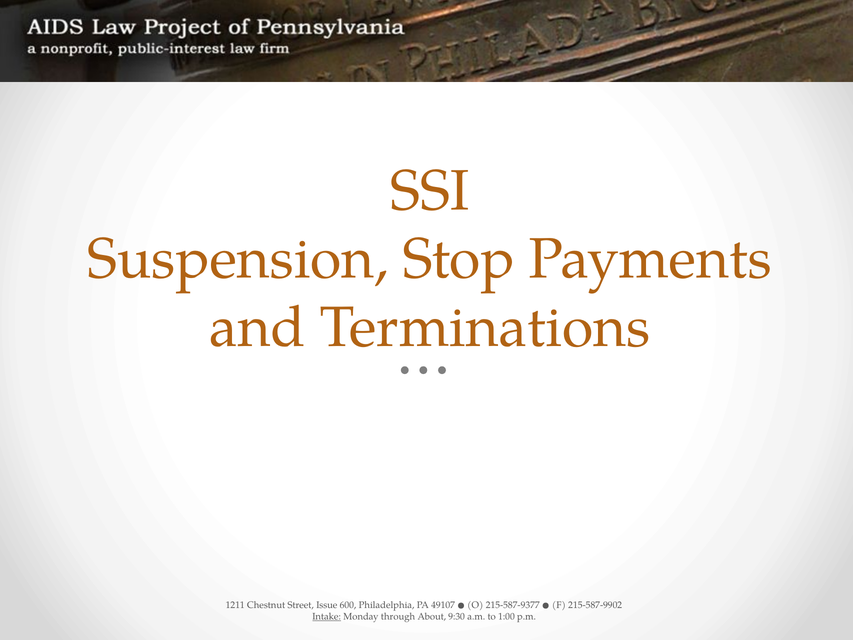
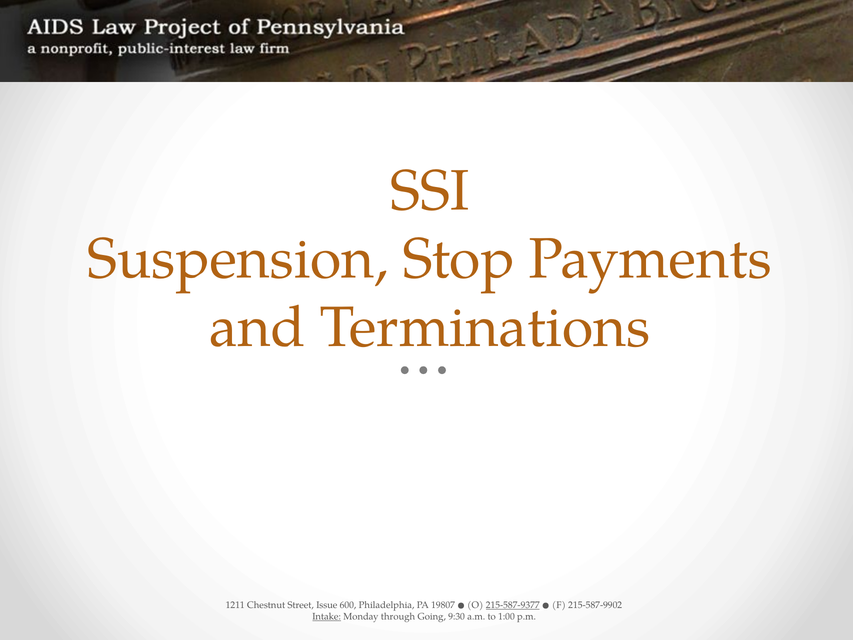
49107: 49107 -> 19807
215-587-9377 underline: none -> present
About: About -> Going
